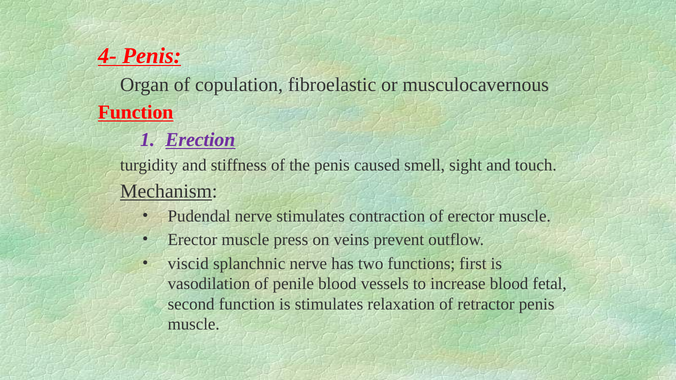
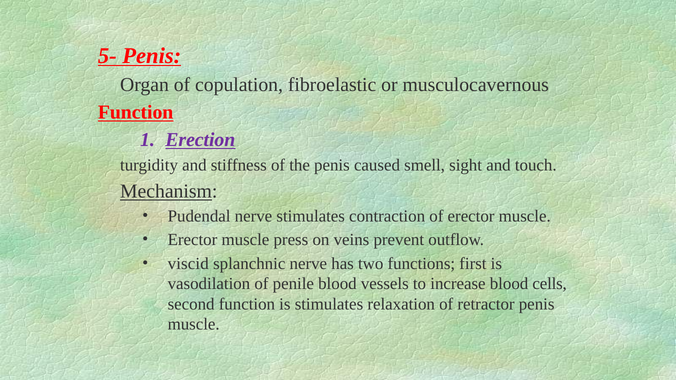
4-: 4- -> 5-
fetal: fetal -> cells
